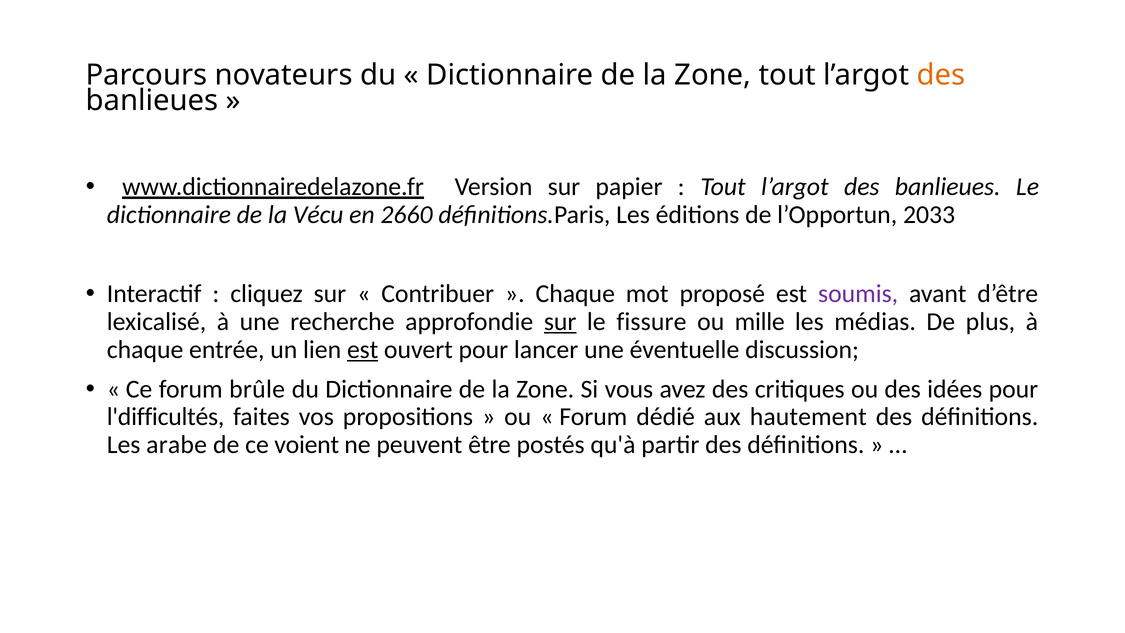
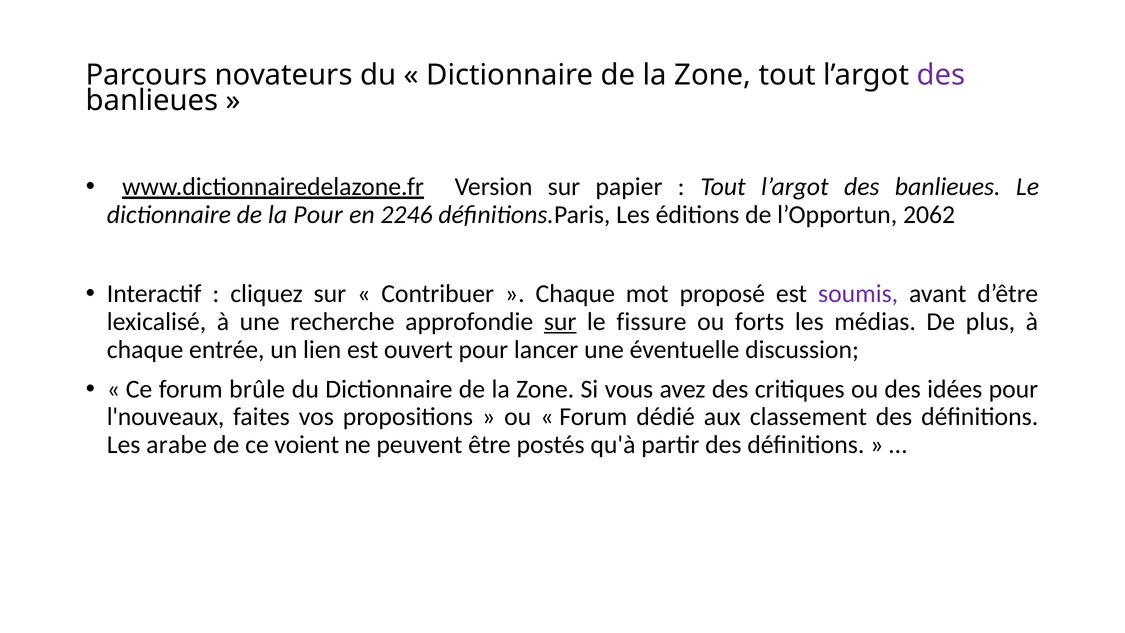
des at (941, 75) colour: orange -> purple
la Vécu: Vécu -> Pour
2660: 2660 -> 2246
2033: 2033 -> 2062
mille: mille -> forts
est at (363, 349) underline: present -> none
l'difficultés: l'difficultés -> l'nouveaux
hautement: hautement -> classement
